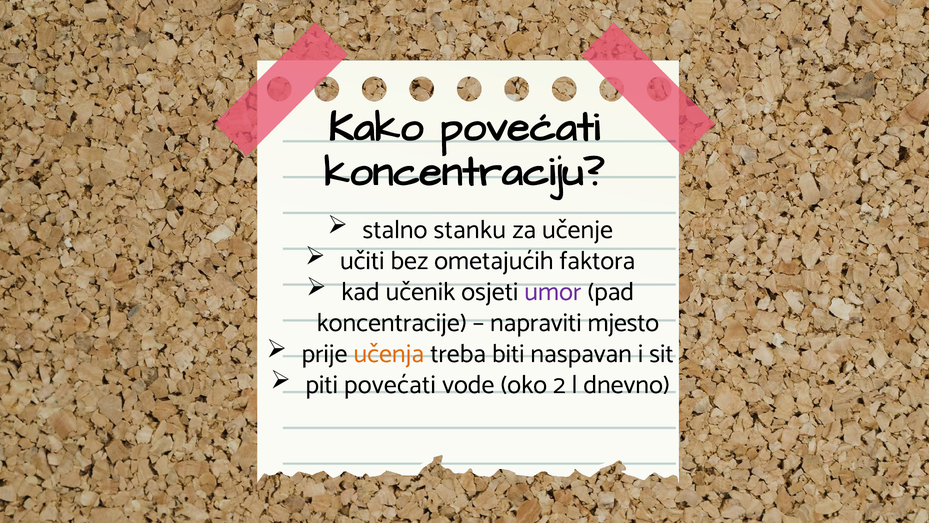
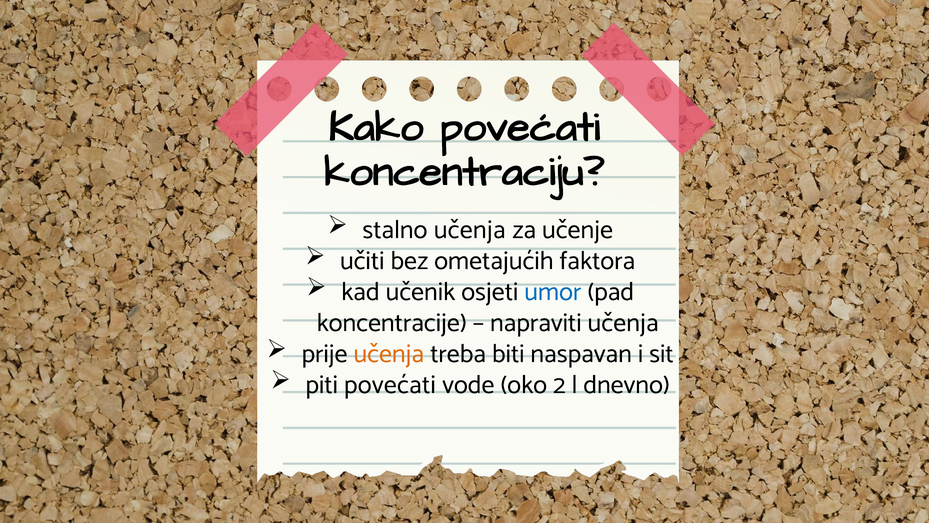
stalno stanku: stanku -> učenja
umor colour: purple -> blue
napraviti mjesto: mjesto -> učenja
